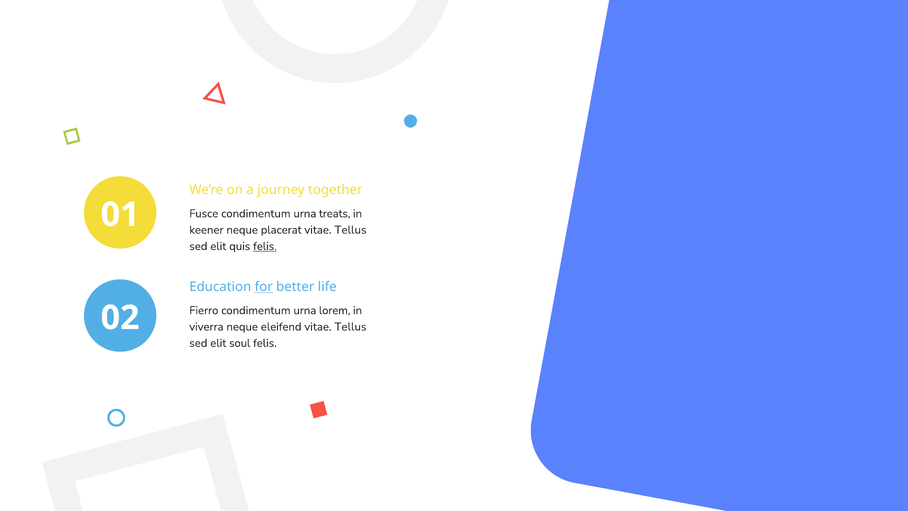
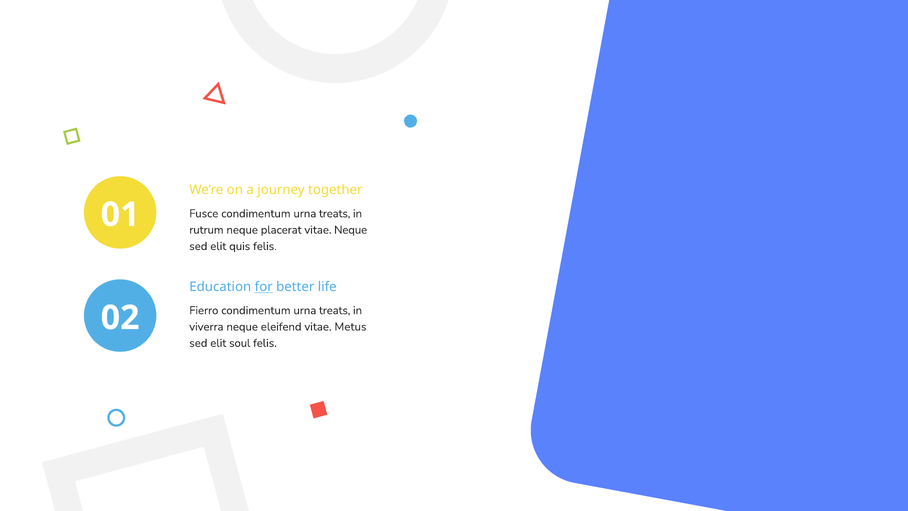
keener: keener -> rutrum
Tellus at (350, 230): Tellus -> Neque
felis at (265, 246) underline: present -> none
lorem at (335, 310): lorem -> treats
eleifend vitae Tellus: Tellus -> Metus
